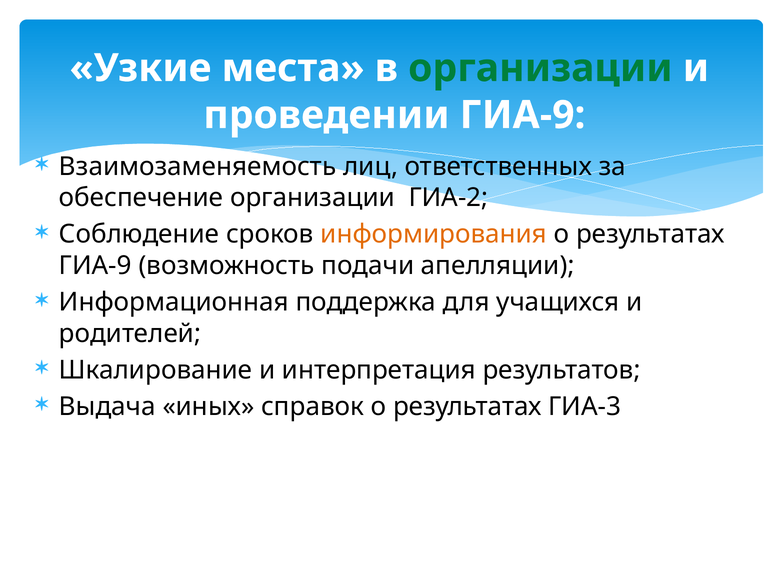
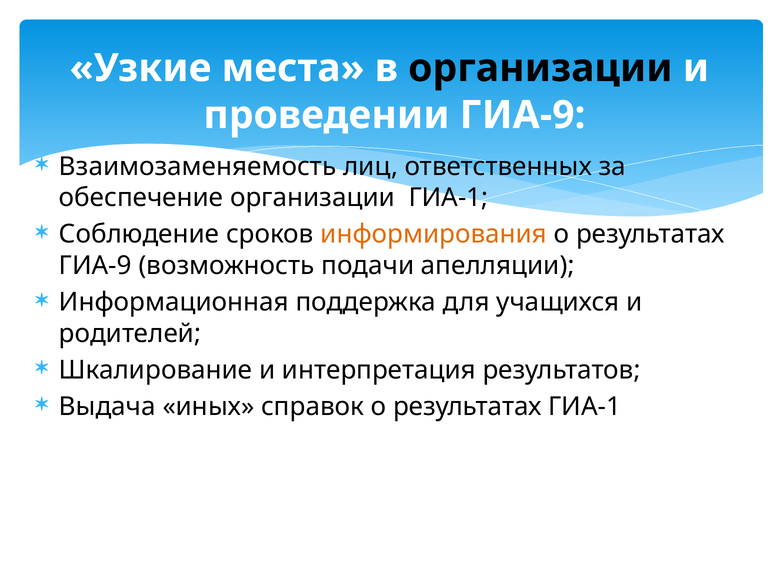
организации at (540, 68) colour: green -> black
организации ГИА-2: ГИА-2 -> ГИА-1
результатах ГИА-3: ГИА-3 -> ГИА-1
